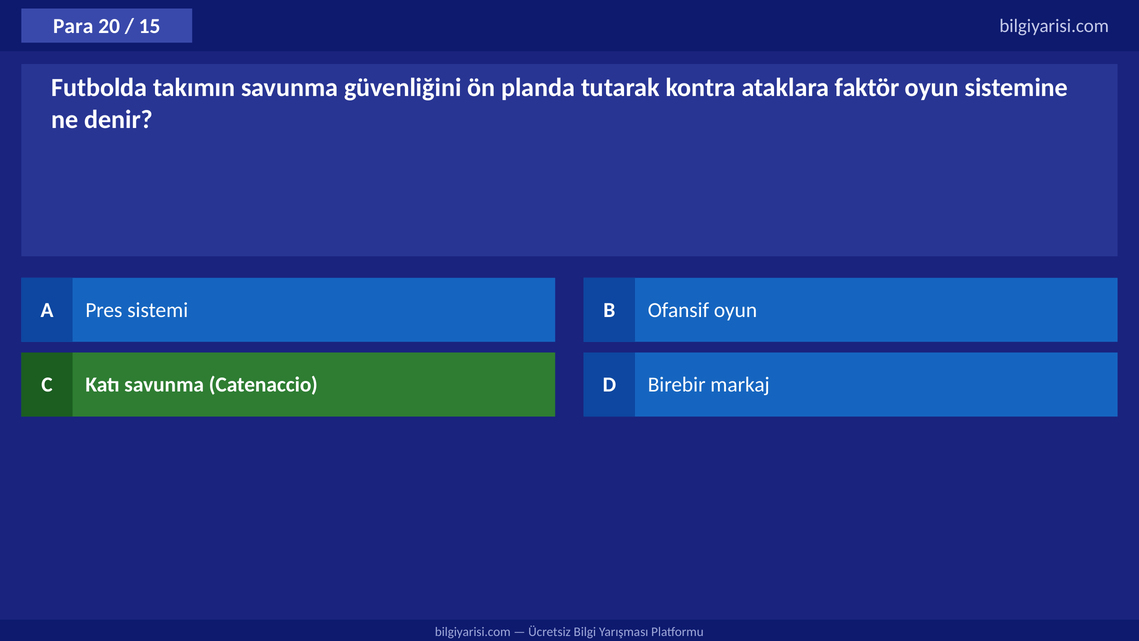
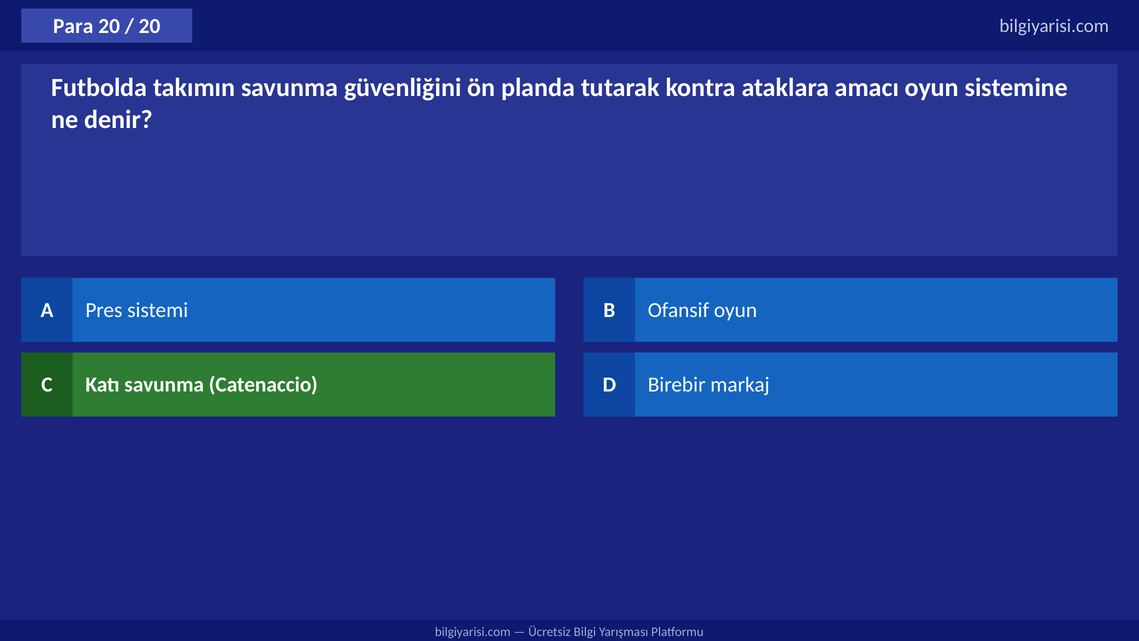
15 at (150, 26): 15 -> 20
faktör: faktör -> amacı
